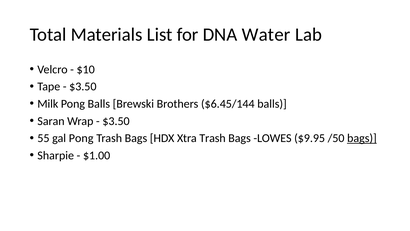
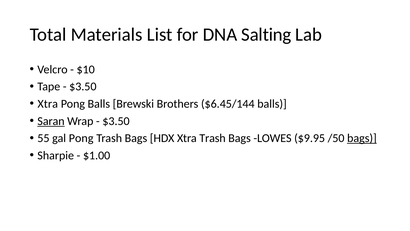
Water: Water -> Salting
Milk at (48, 104): Milk -> Xtra
Saran underline: none -> present
